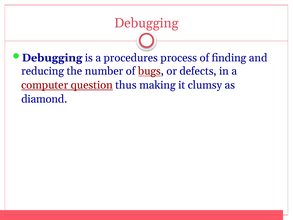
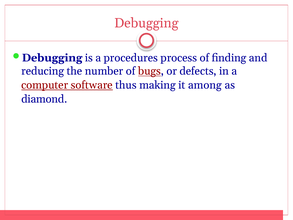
question: question -> software
clumsy: clumsy -> among
